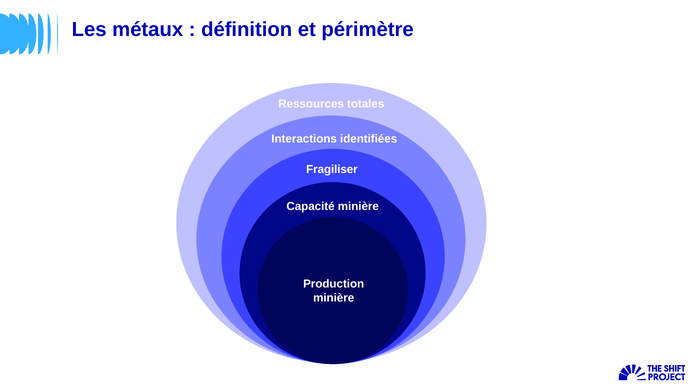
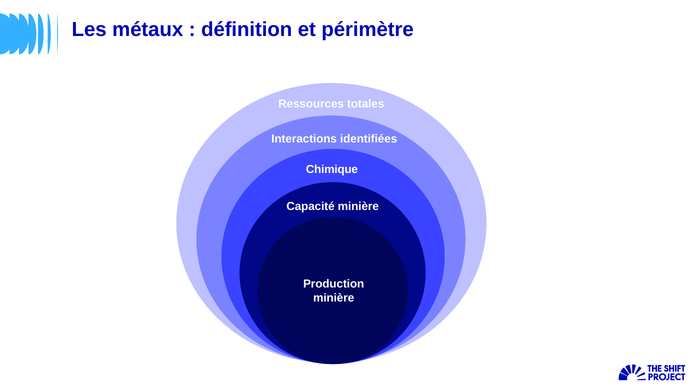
Fragiliser: Fragiliser -> Chimique
